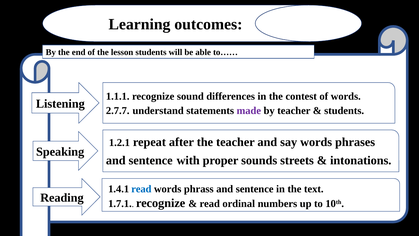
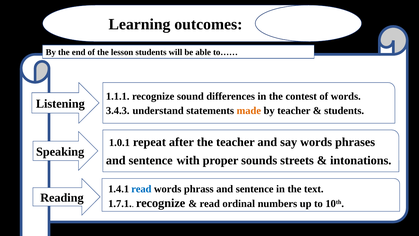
2.7.7: 2.7.7 -> 3.4.3
made colour: purple -> orange
1.2.1: 1.2.1 -> 1.0.1
